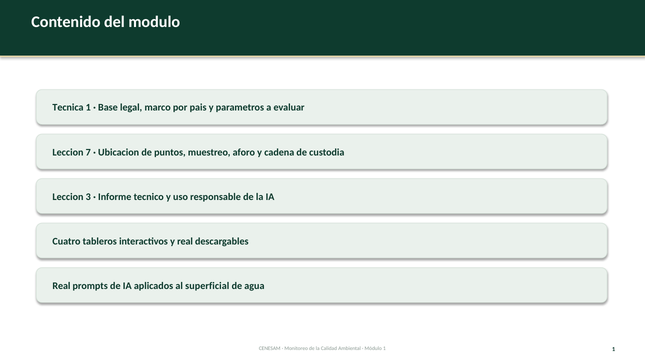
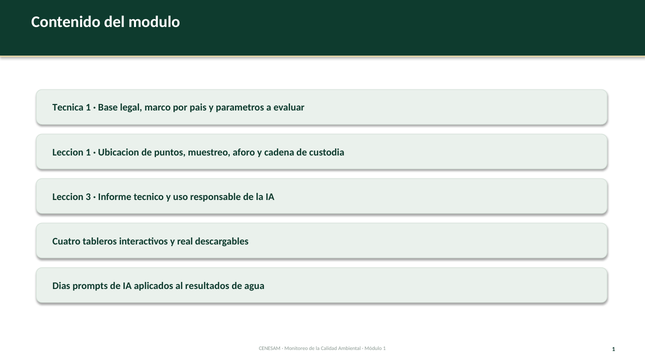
Leccion 7: 7 -> 1
Real at (61, 286): Real -> Dias
superficial: superficial -> resultados
